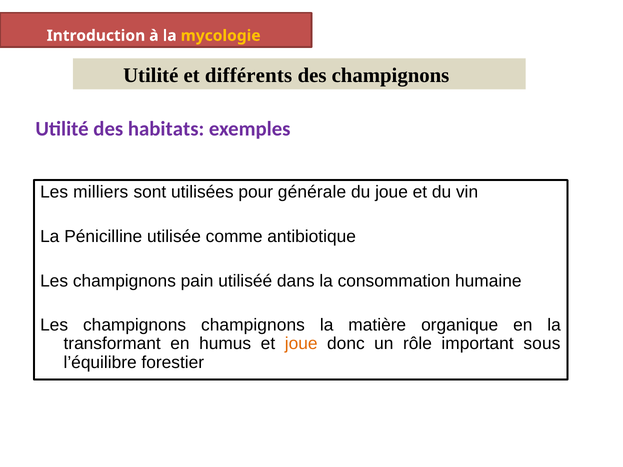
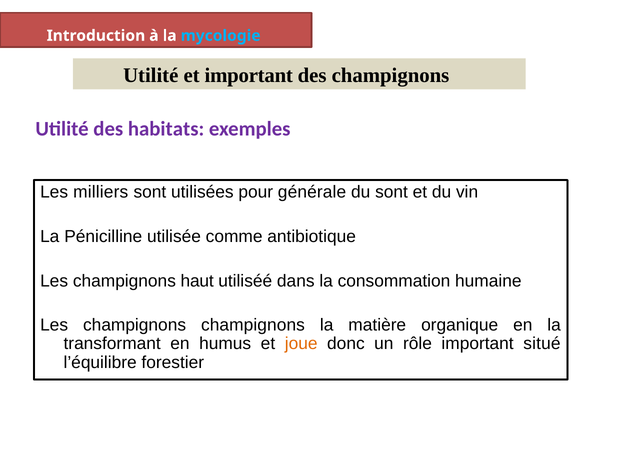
mycologie colour: yellow -> light blue
et différents: différents -> important
du joue: joue -> sont
pain: pain -> haut
sous: sous -> situé
